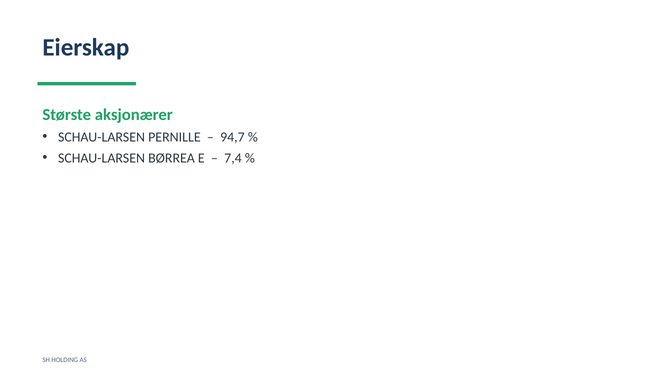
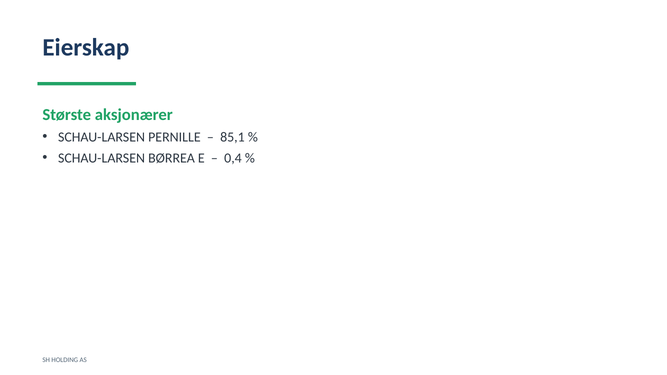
94,7: 94,7 -> 85,1
7,4: 7,4 -> 0,4
